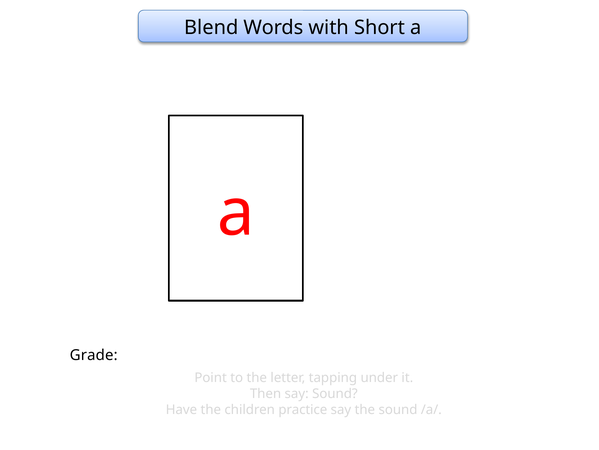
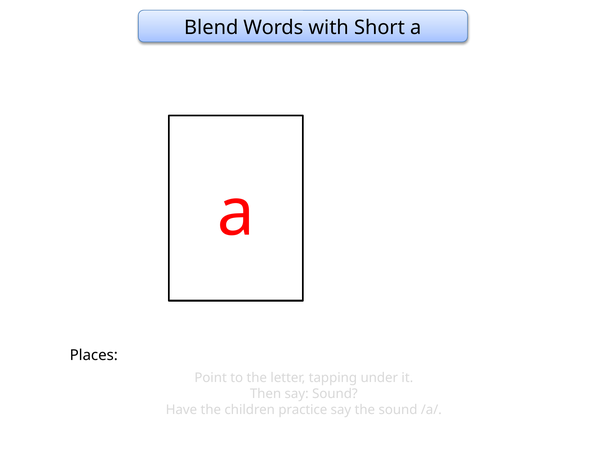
Grade: Grade -> Places
